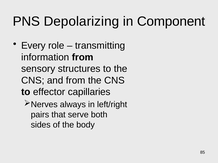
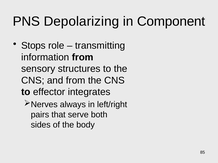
Every: Every -> Stops
capillaries: capillaries -> integrates
